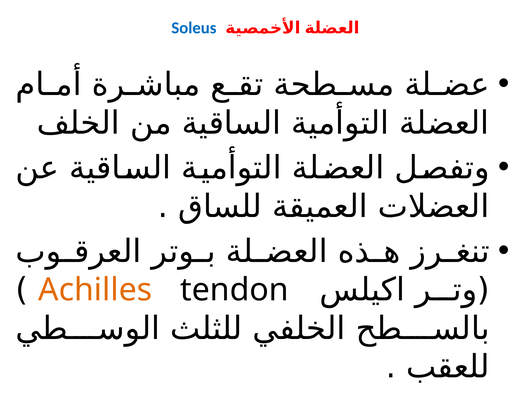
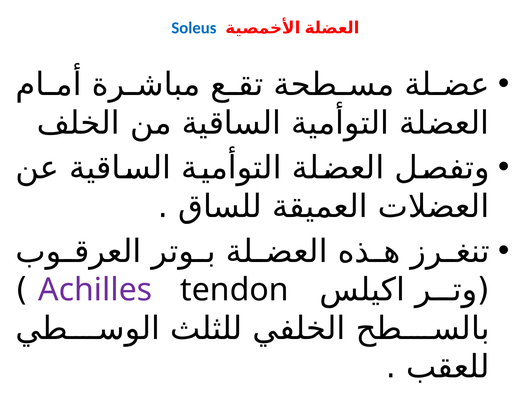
Achilles colour: orange -> purple
